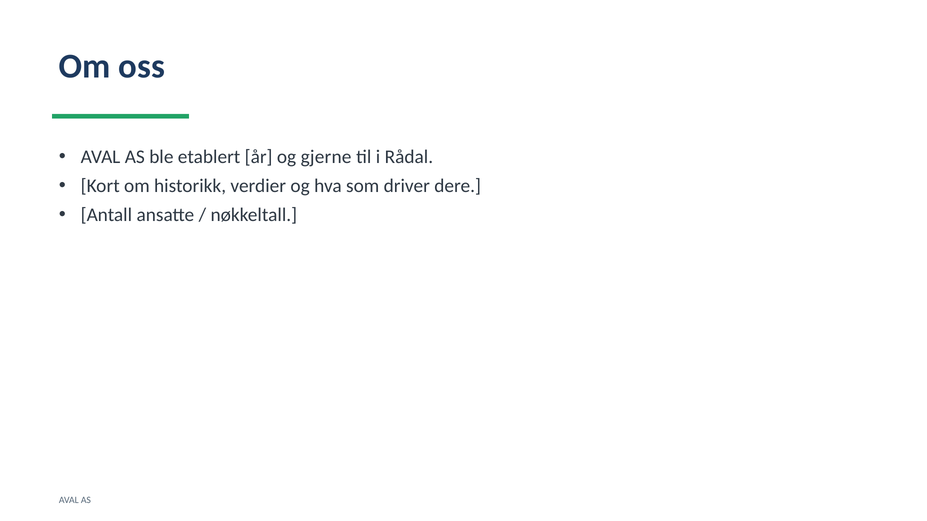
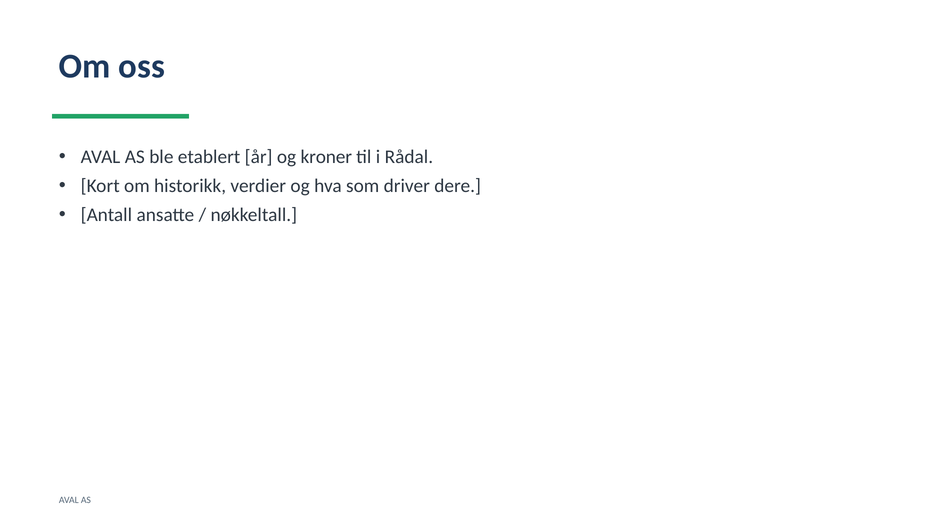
gjerne: gjerne -> kroner
